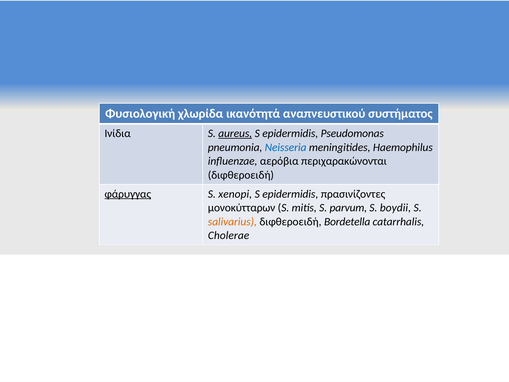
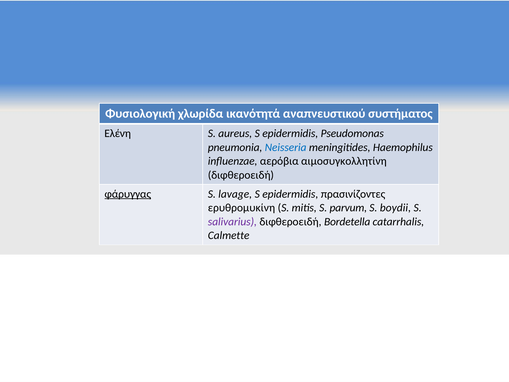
Ινίδια: Ινίδια -> Ελένη
aureus underline: present -> none
περιχαρακώνονται: περιχαρακώνονται -> αιμοσυγκολλητίνη
xenopi: xenopi -> lavage
μονοκύτταρων: μονοκύτταρων -> ερυθρομυκίνη
salivarius colour: orange -> purple
Cholerae: Cholerae -> Calmette
